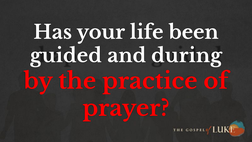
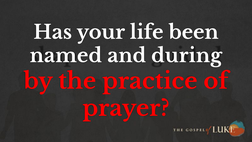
guided: guided -> named
